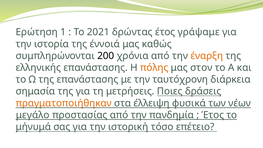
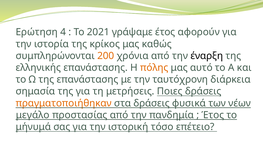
1: 1 -> 4
δρώντας: δρώντας -> γράψαμε
γράψαμε: γράψαμε -> αφορούν
έννοιά: έννοιά -> κρίκος
200 colour: black -> orange
έναρξη colour: orange -> black
στον: στον -> αυτό
στα έλλειψη: έλλειψη -> δράσεις
